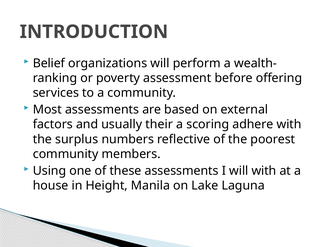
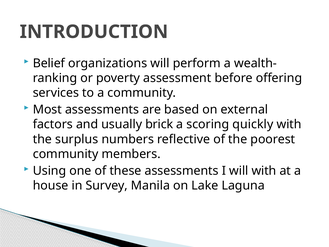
their: their -> brick
adhere: adhere -> quickly
Height: Height -> Survey
